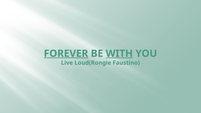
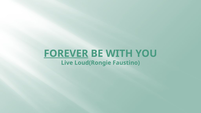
WITH underline: present -> none
